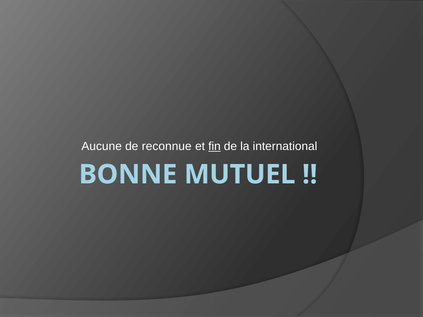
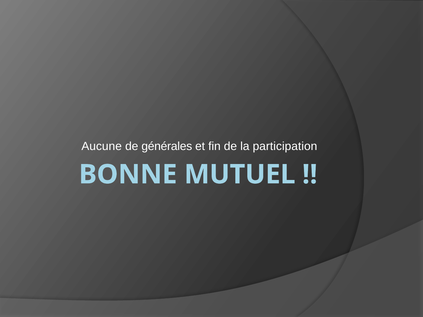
reconnue: reconnue -> générales
fin underline: present -> none
international: international -> participation
